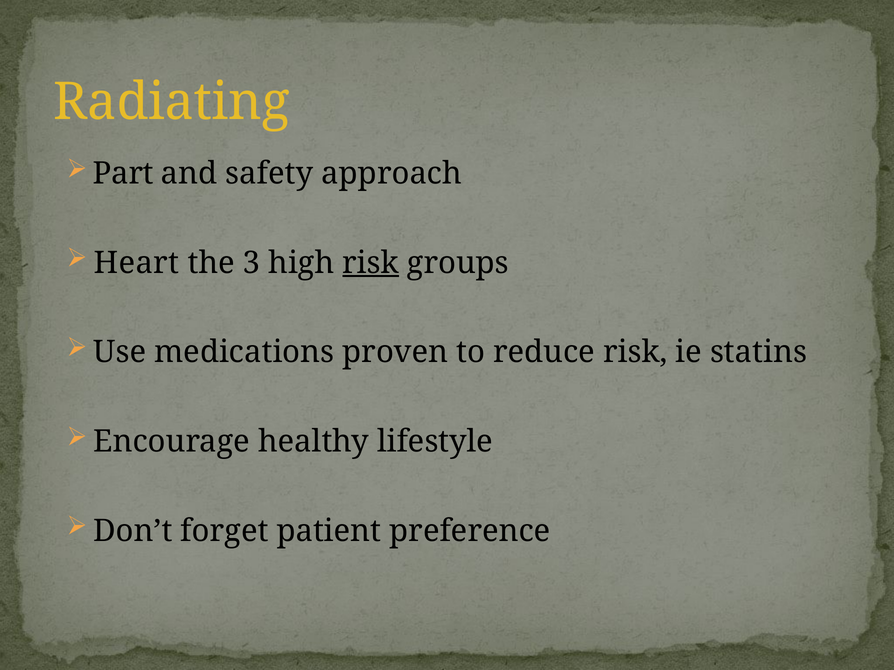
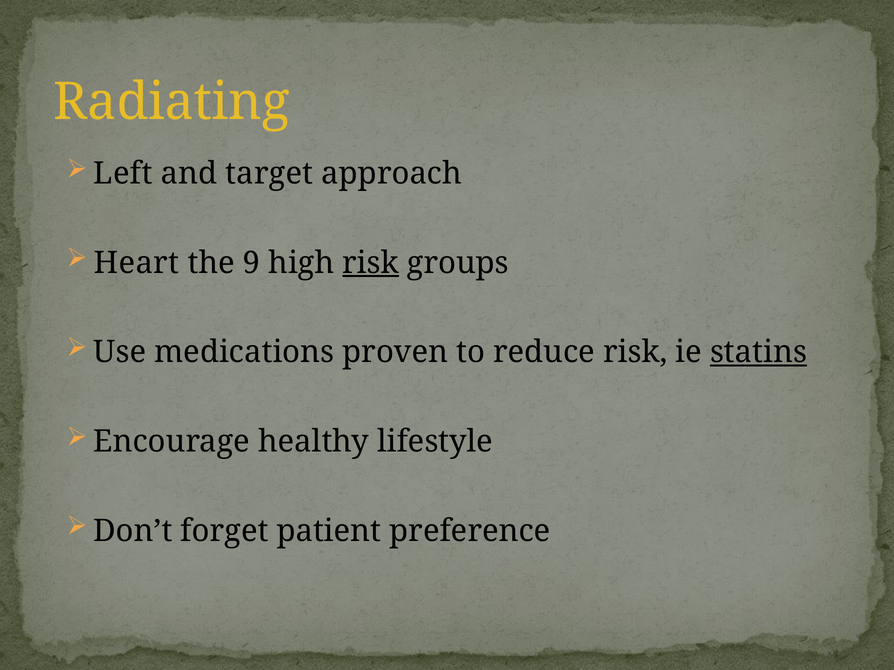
Part: Part -> Left
safety: safety -> target
3: 3 -> 9
statins underline: none -> present
